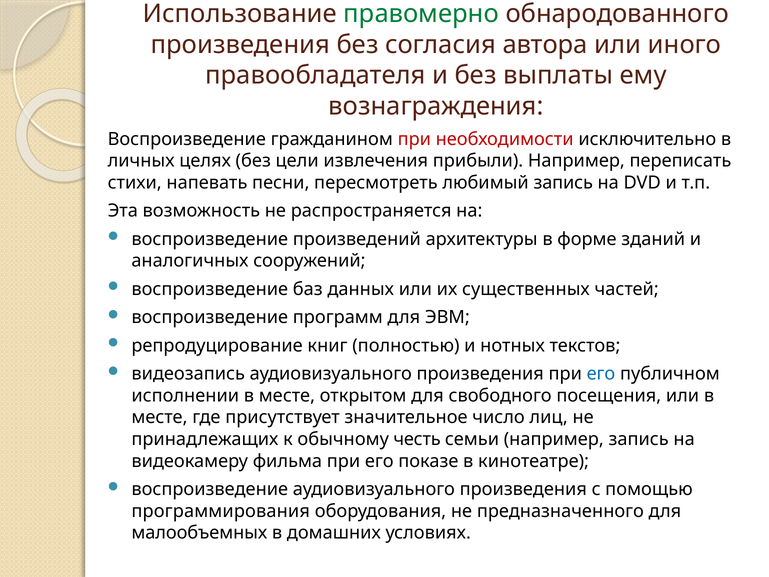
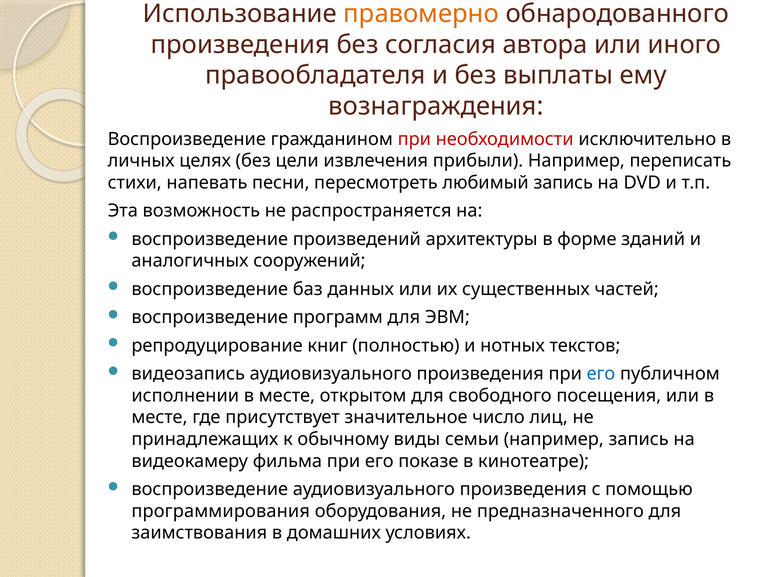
правомерно colour: green -> orange
честь: честь -> виды
малообъемных: малообъемных -> заимствования
